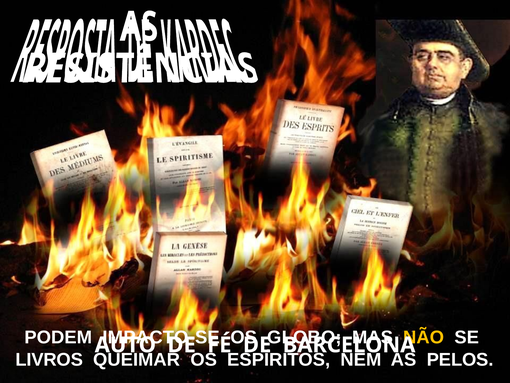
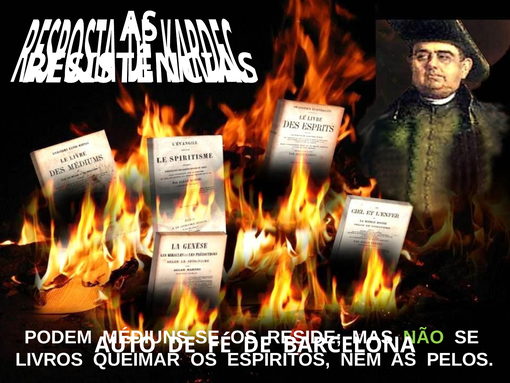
IMPACTO-SE: IMPACTO-SE -> MÉDIUNS-SE
GLOBO: GLOBO -> RESIDE
NÃO colour: yellow -> light green
